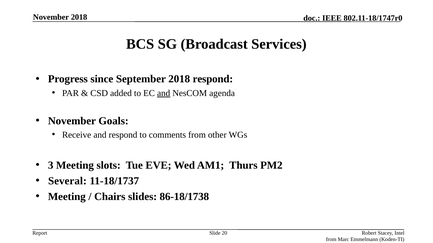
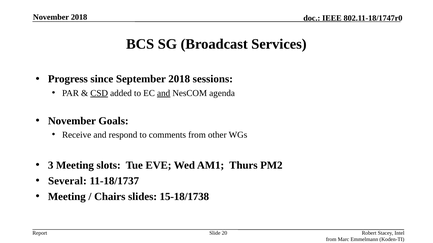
2018 respond: respond -> sessions
CSD underline: none -> present
86-18/1738: 86-18/1738 -> 15-18/1738
